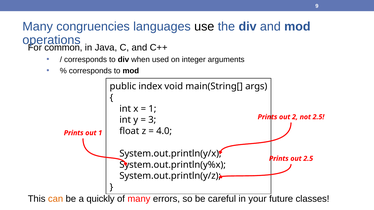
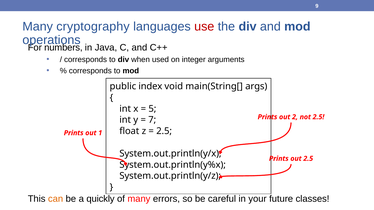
congruencies: congruencies -> cryptography
use colour: black -> red
common: common -> numbers
1 at (152, 109): 1 -> 5
3: 3 -> 7
4.0 at (164, 131): 4.0 -> 2.5
